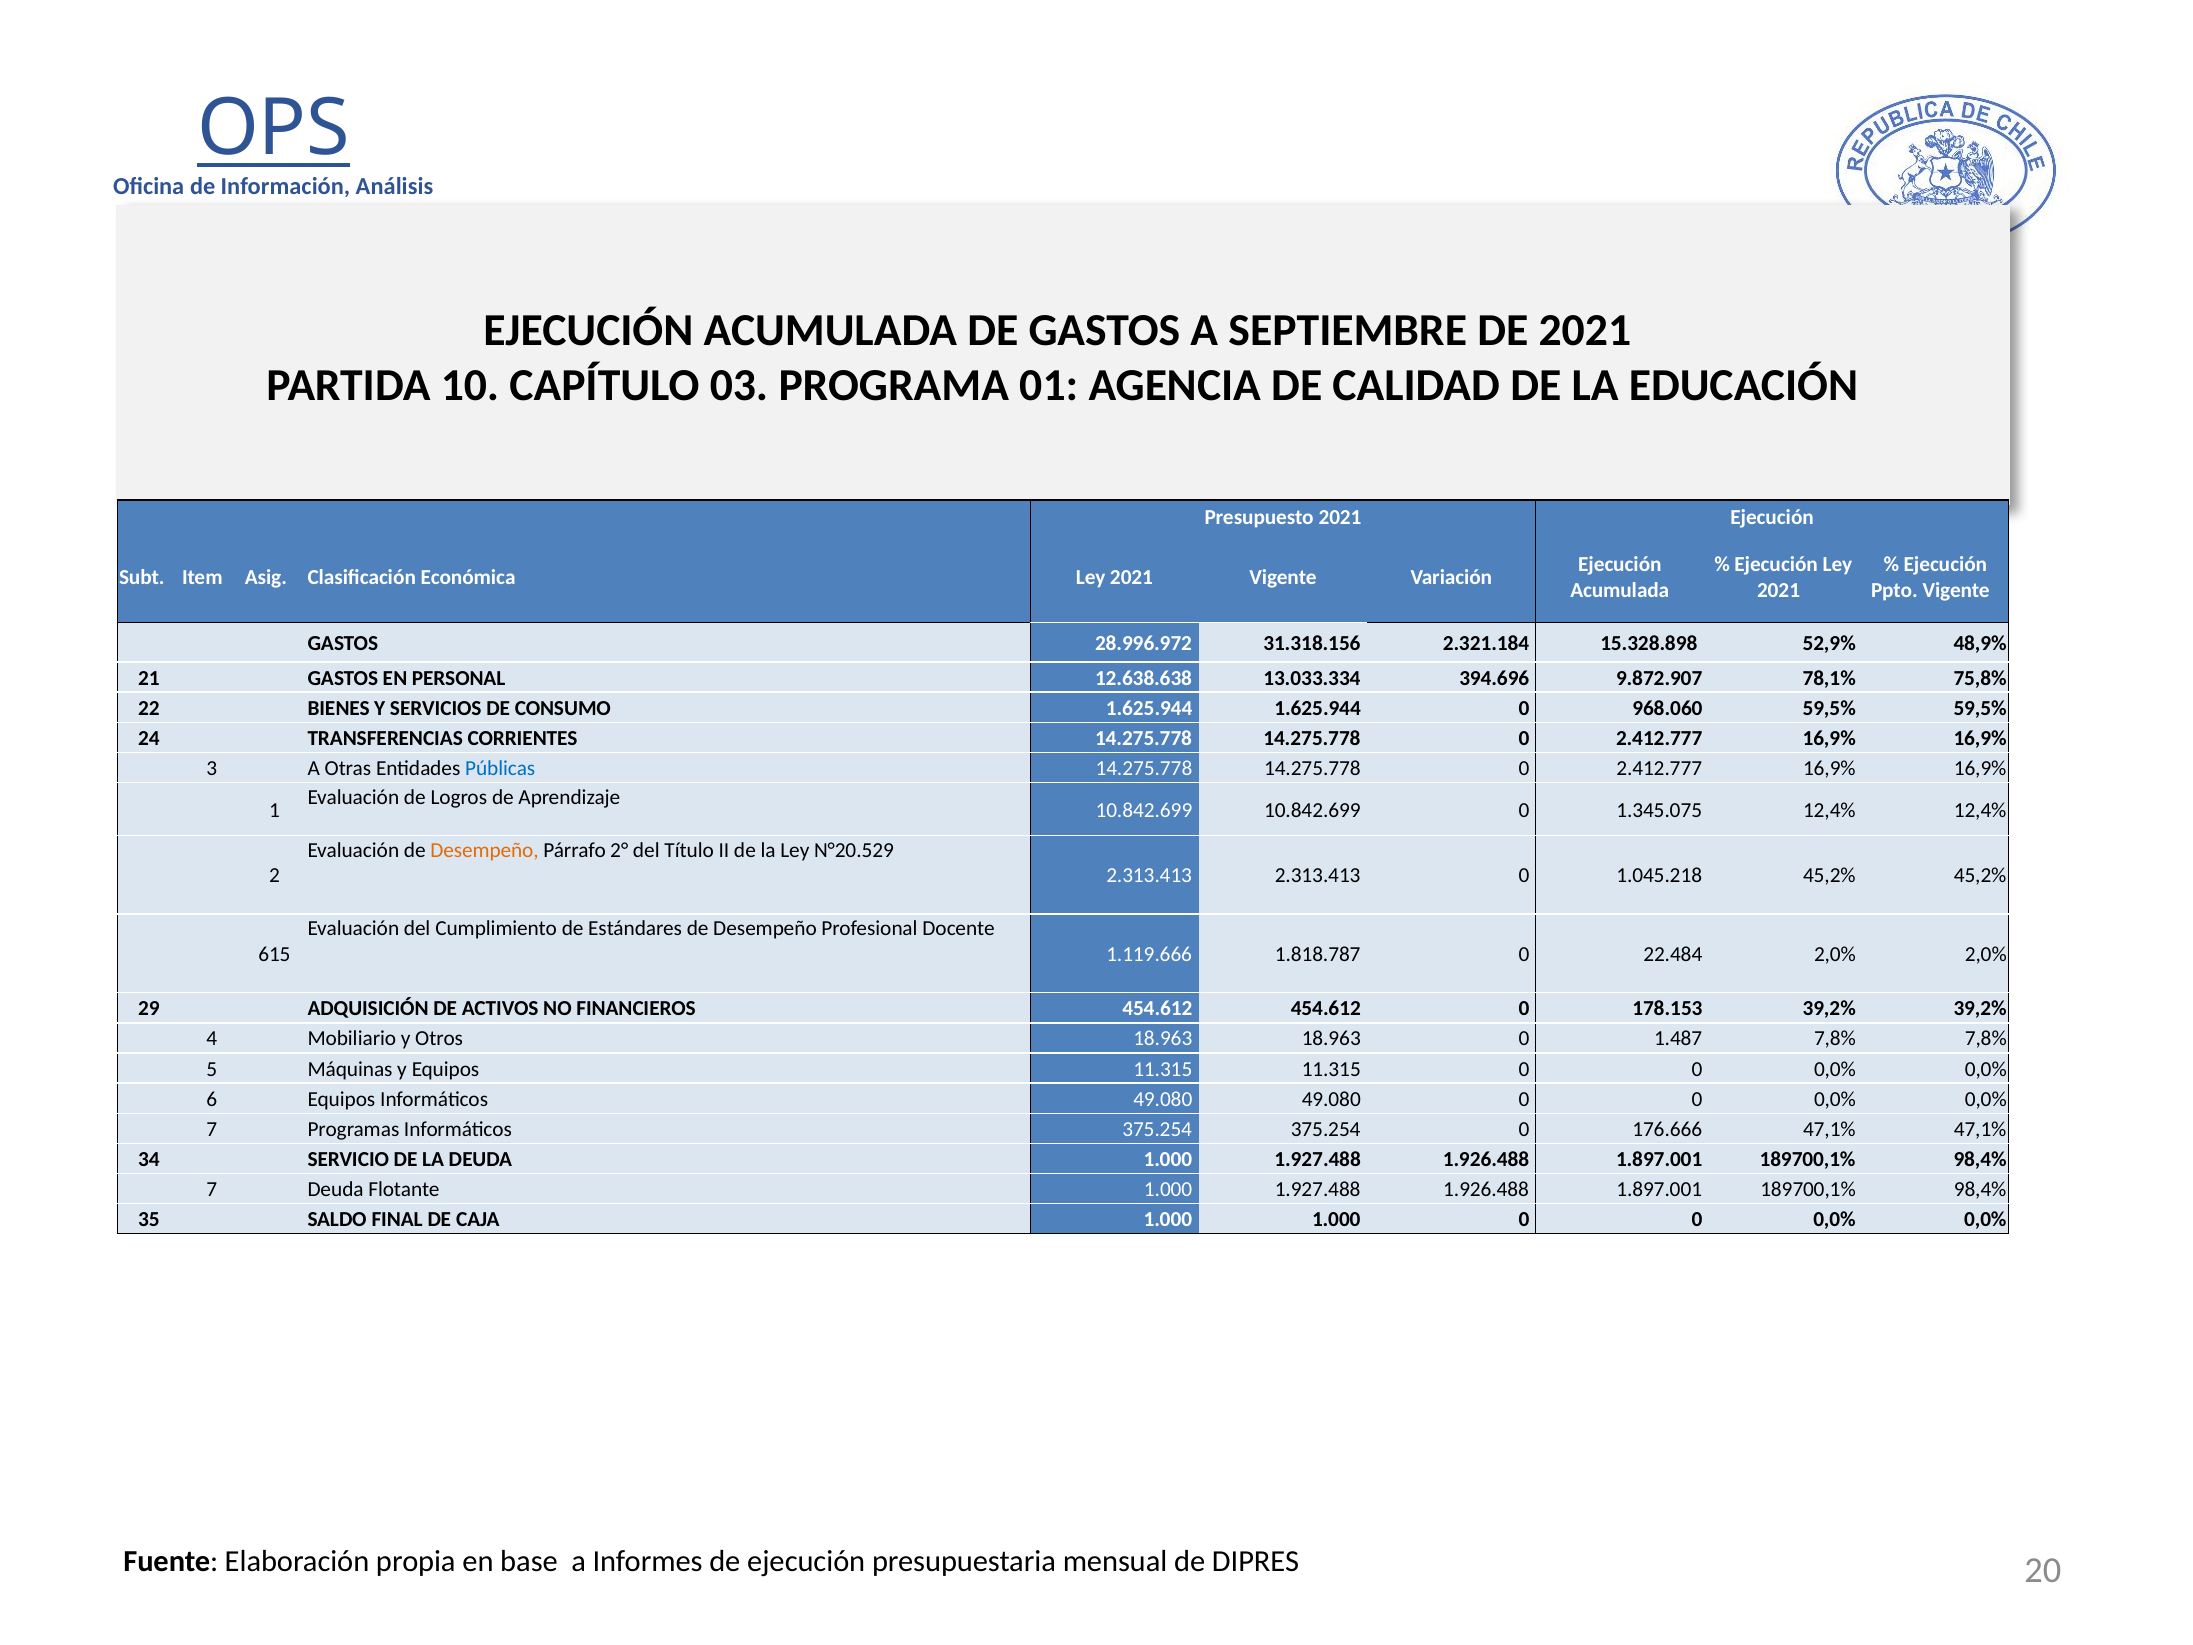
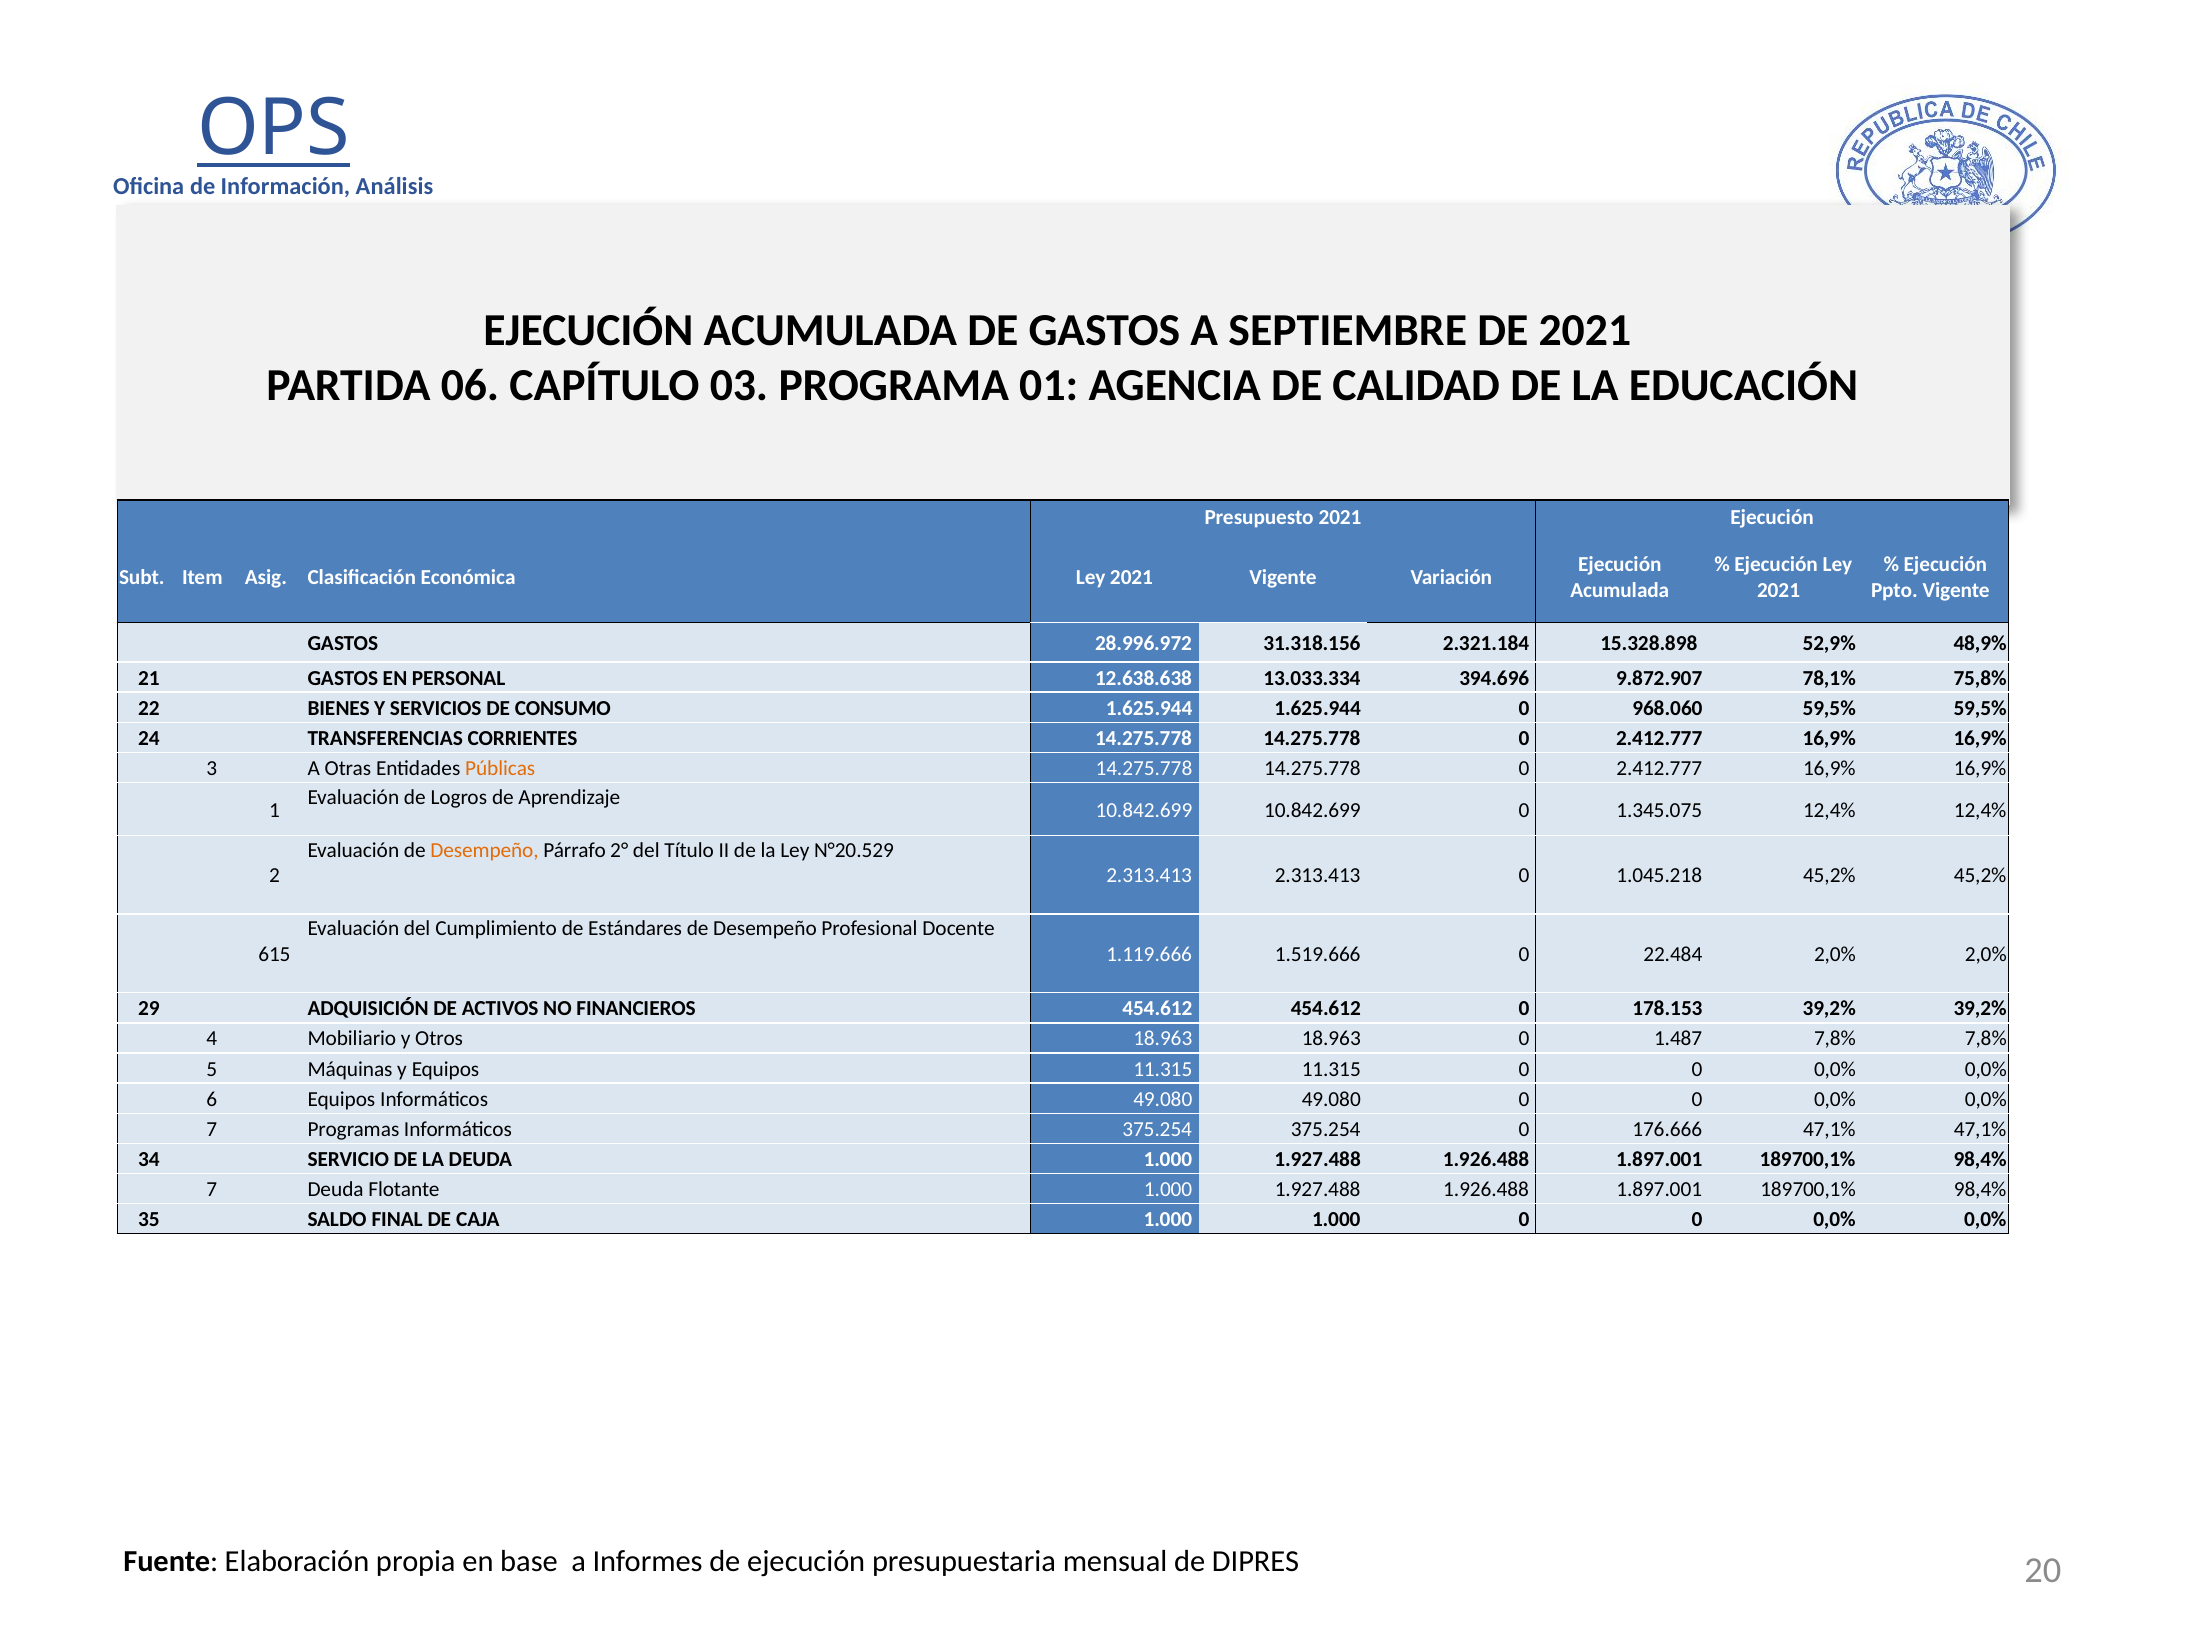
10: 10 -> 06
Públicas colour: blue -> orange
1.818.787: 1.818.787 -> 1.519.666
